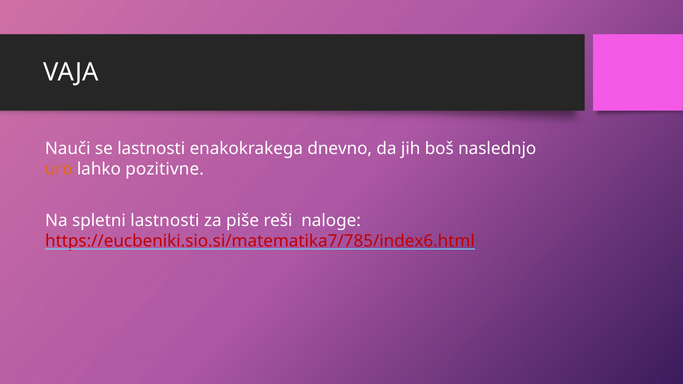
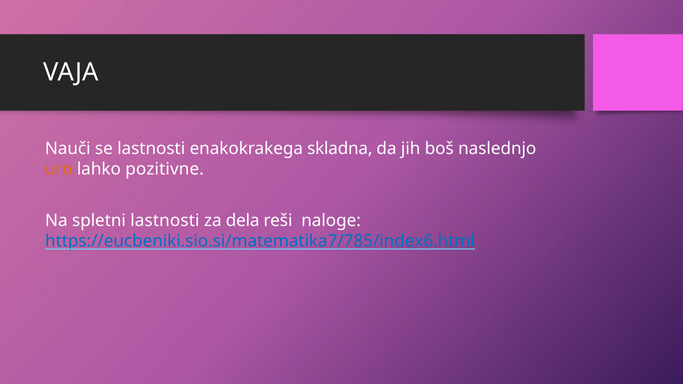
dnevno: dnevno -> skladna
piše: piše -> dela
https://eucbeniki.sio.si/matematika7/785/index6.html colour: red -> blue
